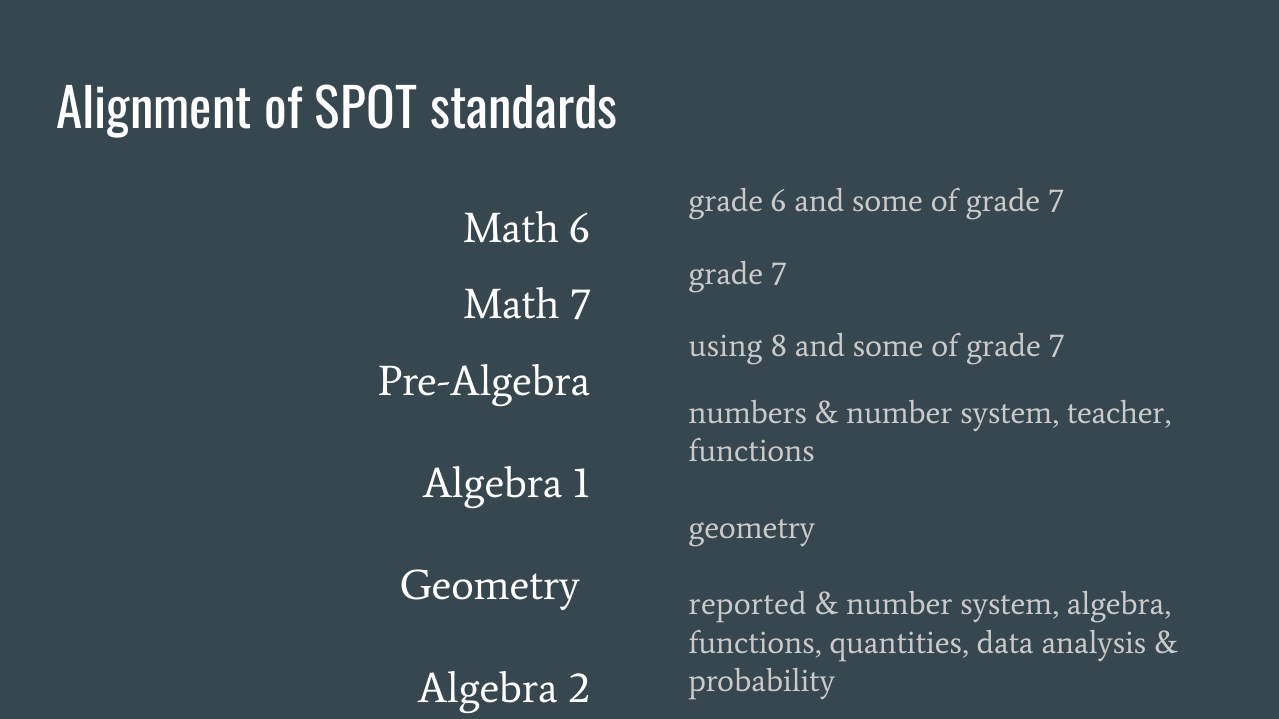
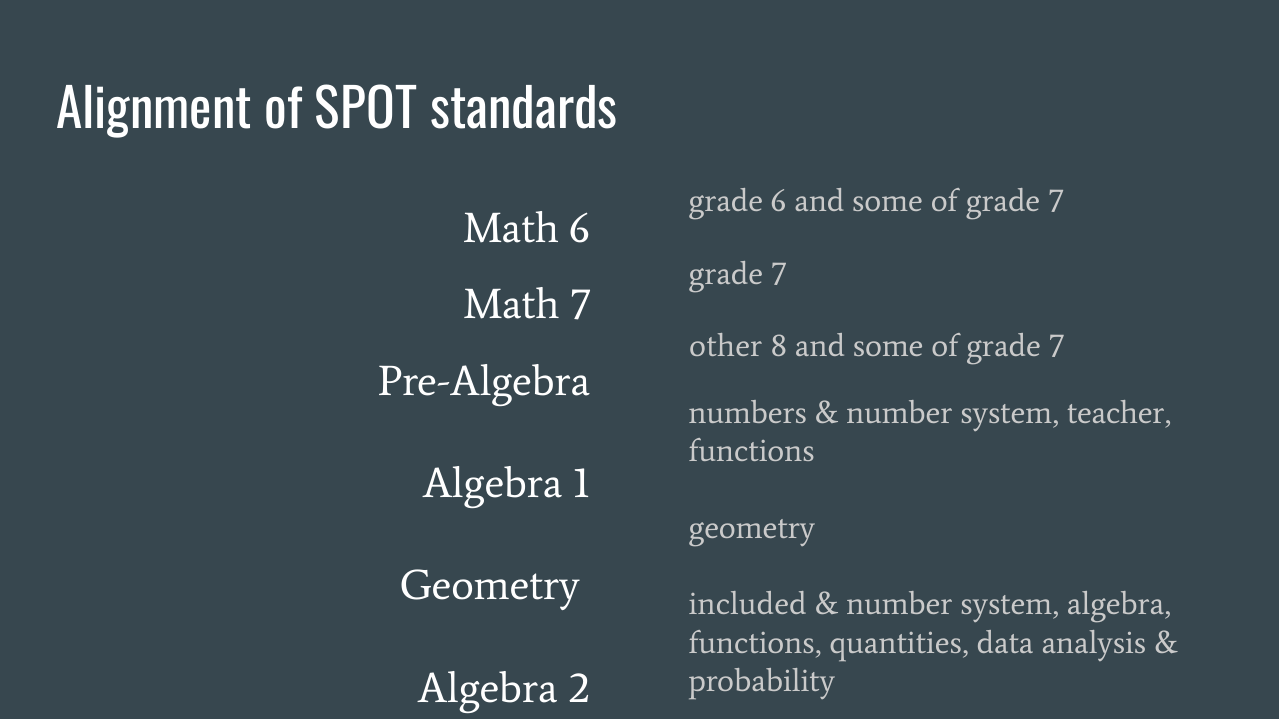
using: using -> other
reported: reported -> included
